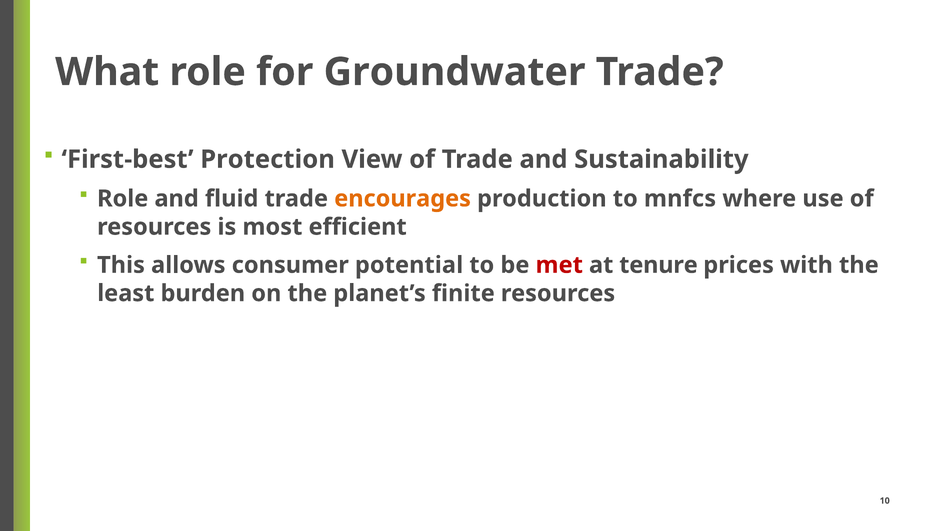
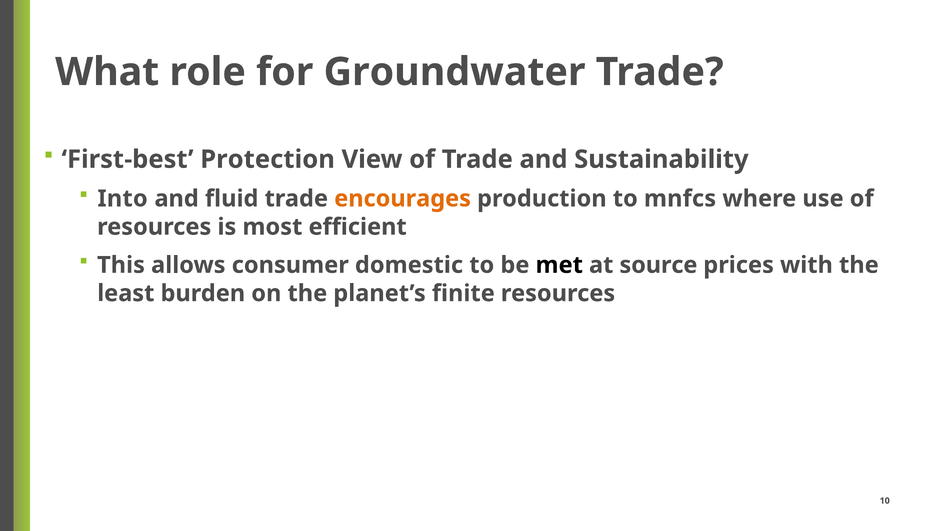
Role at (123, 199): Role -> Into
potential: potential -> domestic
met colour: red -> black
tenure: tenure -> source
